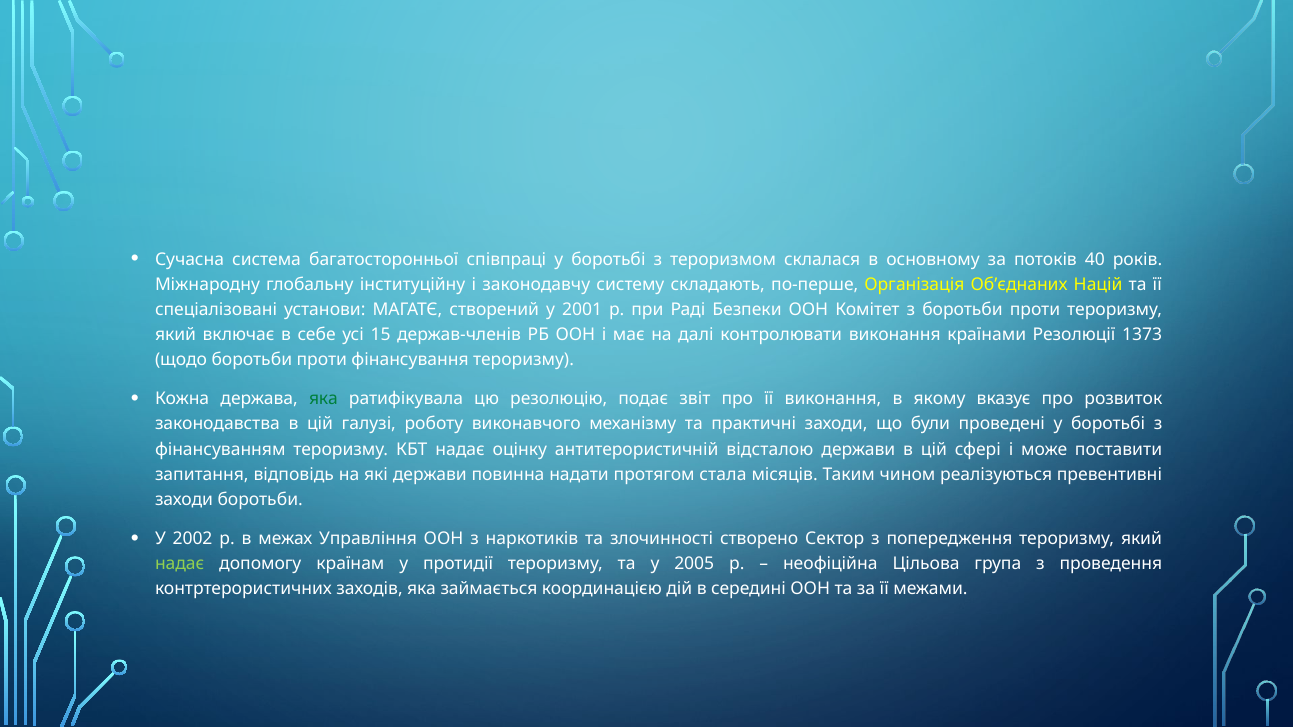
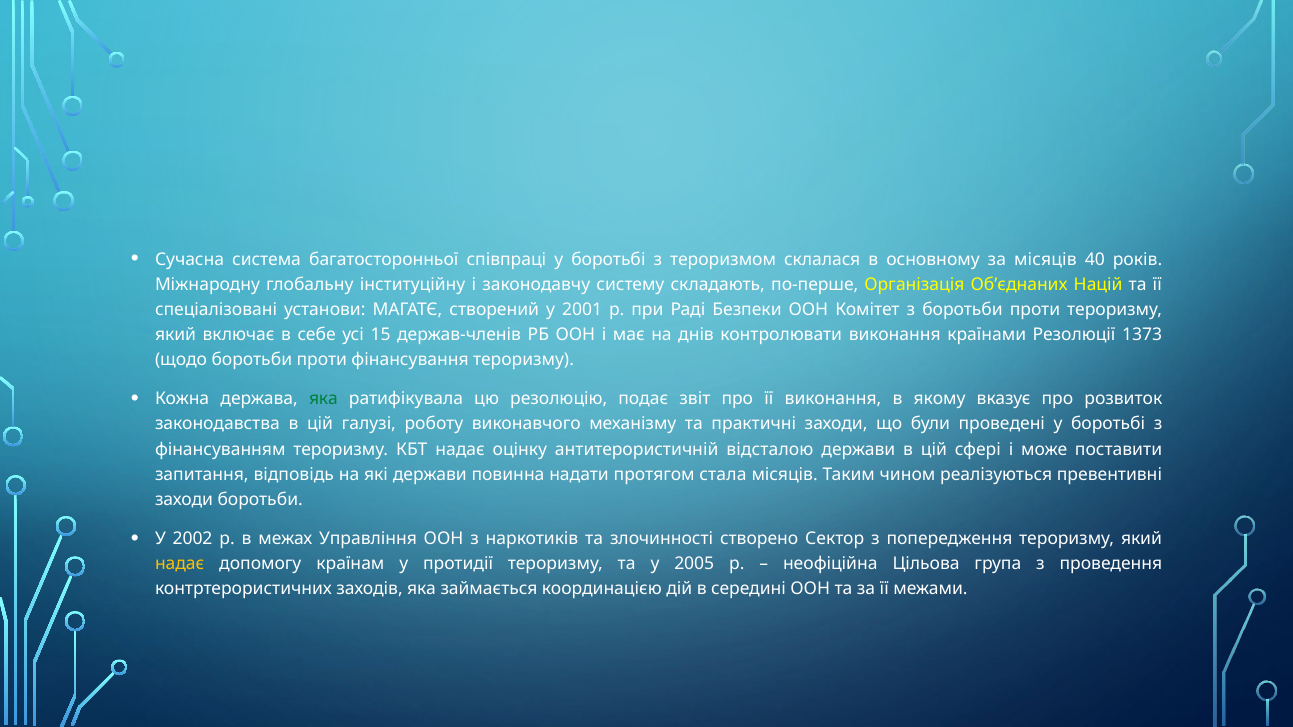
за потоків: потоків -> місяців
далі: далі -> днів
надає at (180, 564) colour: light green -> yellow
